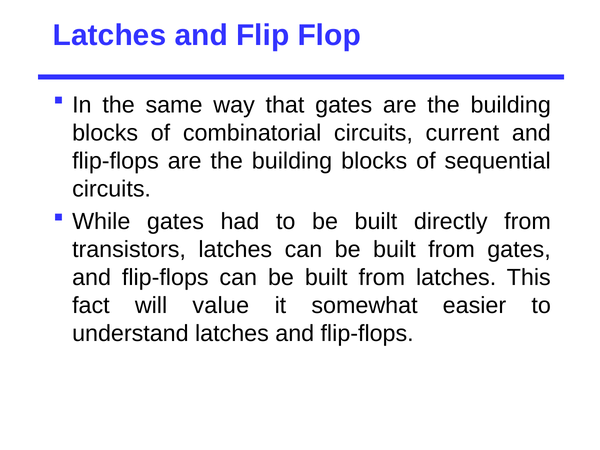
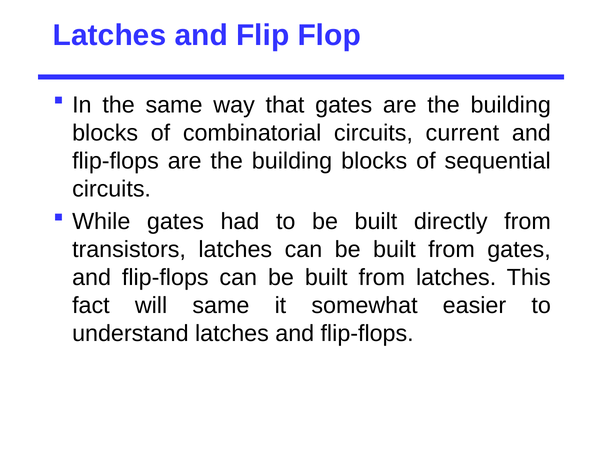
will value: value -> same
